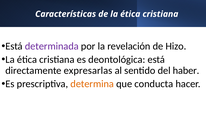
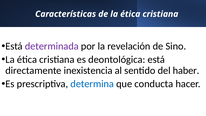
Hizo: Hizo -> Sino
expresarlas: expresarlas -> inexistencia
determina colour: orange -> blue
